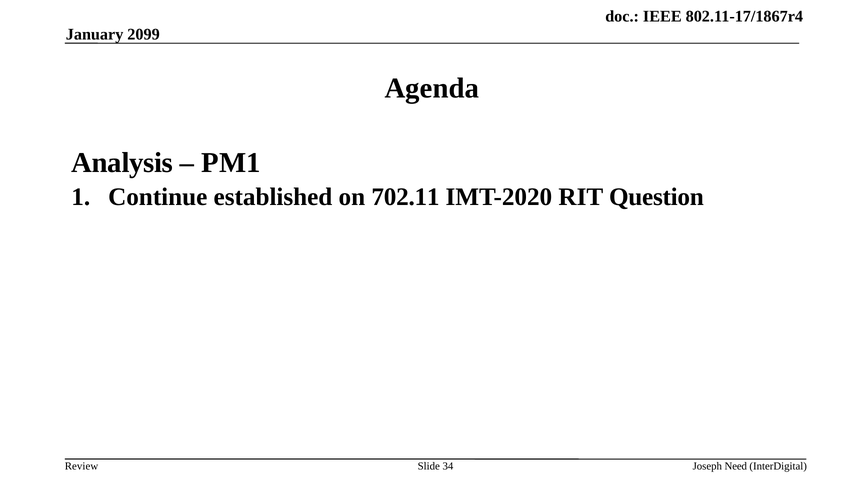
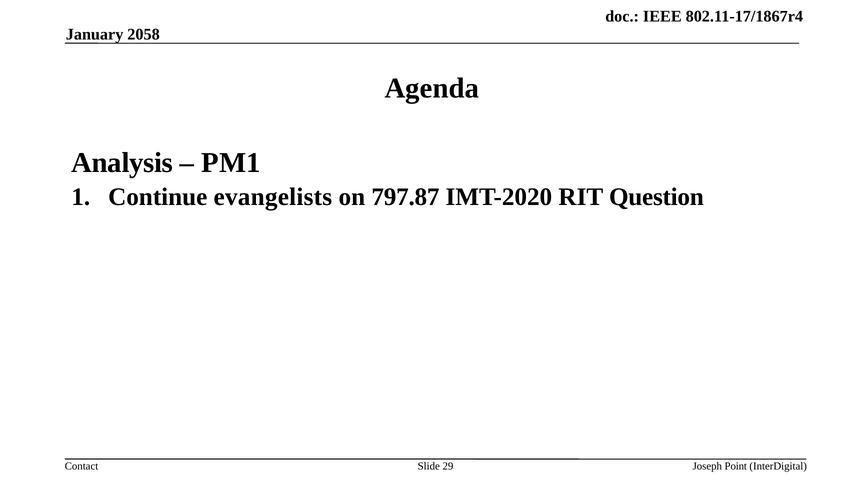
2099: 2099 -> 2058
established: established -> evangelists
702.11: 702.11 -> 797.87
Review: Review -> Contact
34: 34 -> 29
Need: Need -> Point
